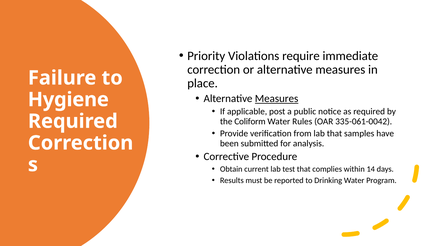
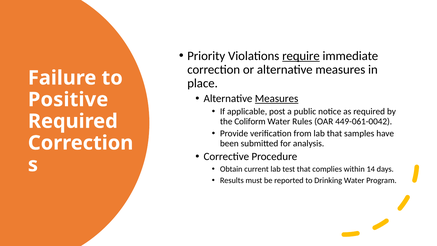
require underline: none -> present
Hygiene: Hygiene -> Positive
335-061-0042: 335-061-0042 -> 449-061-0042
